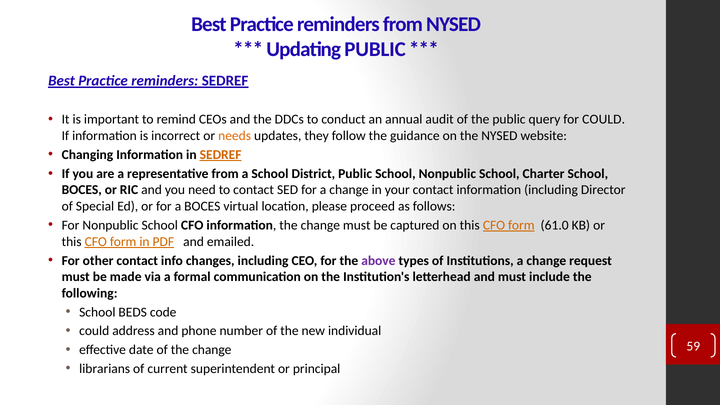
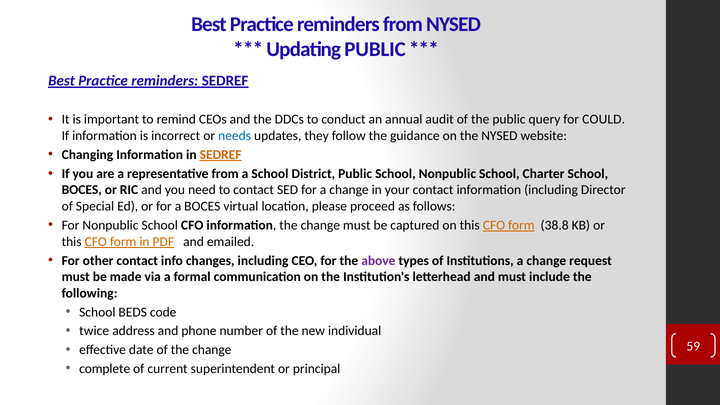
needs colour: orange -> blue
61.0: 61.0 -> 38.8
could at (94, 331): could -> twice
librarians: librarians -> complete
